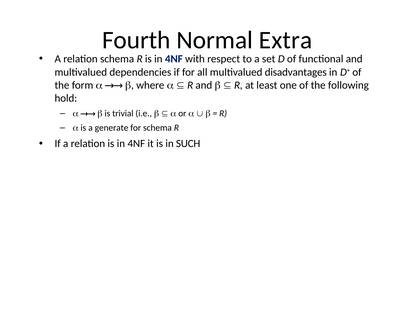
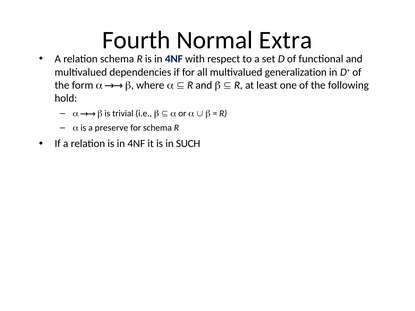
disadvantages: disadvantages -> generalization
generate: generate -> preserve
